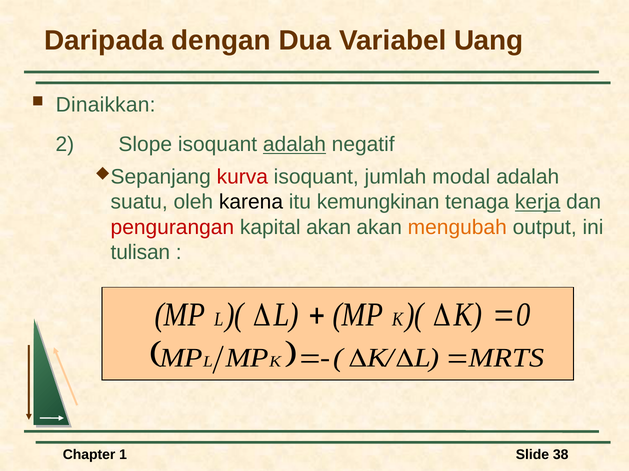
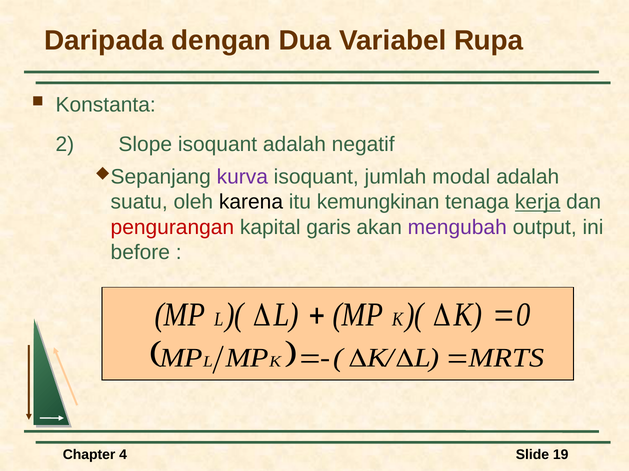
Uang: Uang -> Rupa
Dinaikkan: Dinaikkan -> Konstanta
adalah at (294, 145) underline: present -> none
kurva colour: red -> purple
kapital akan: akan -> garis
mengubah colour: orange -> purple
tulisan: tulisan -> before
1: 1 -> 4
38: 38 -> 19
